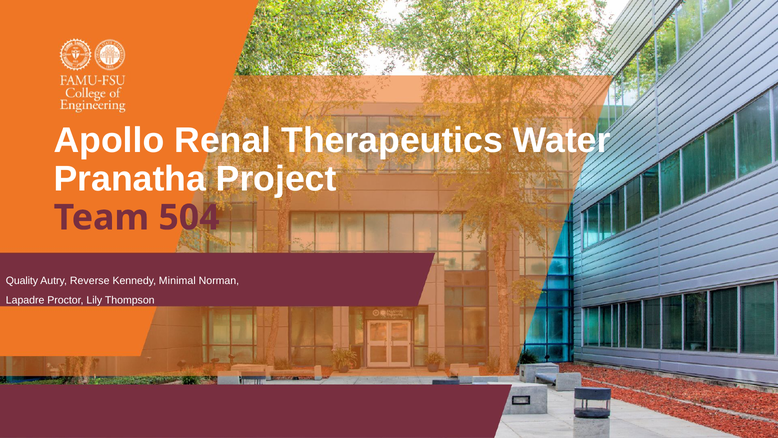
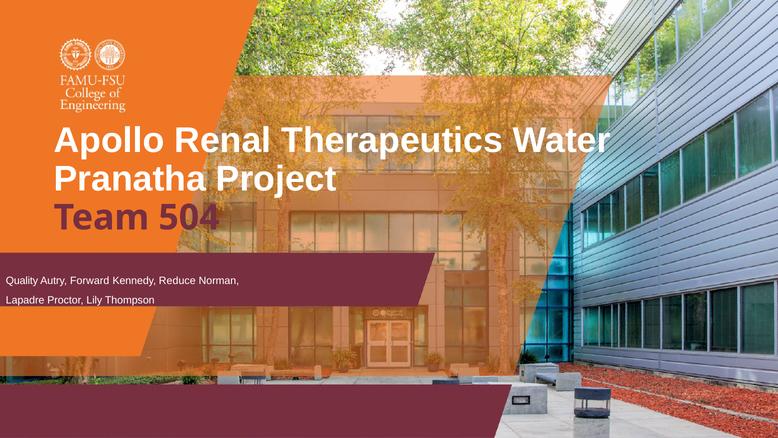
Reverse: Reverse -> Forward
Minimal: Minimal -> Reduce
